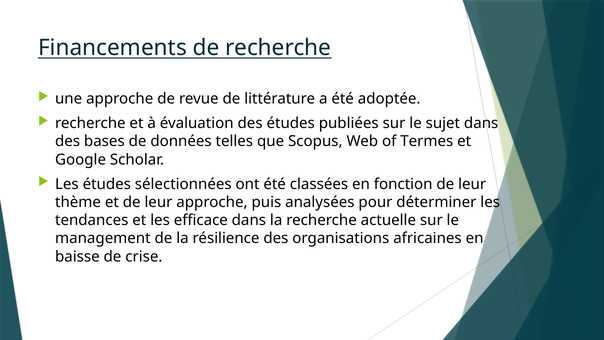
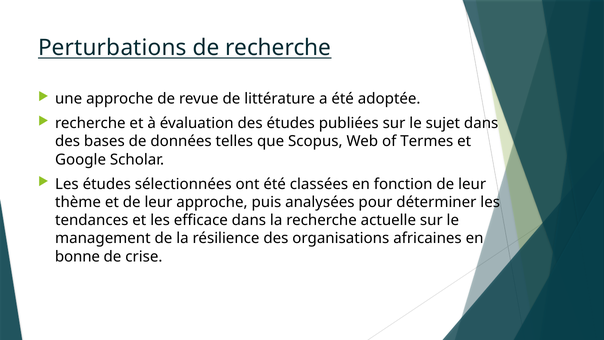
Financements: Financements -> Perturbations
baisse: baisse -> bonne
